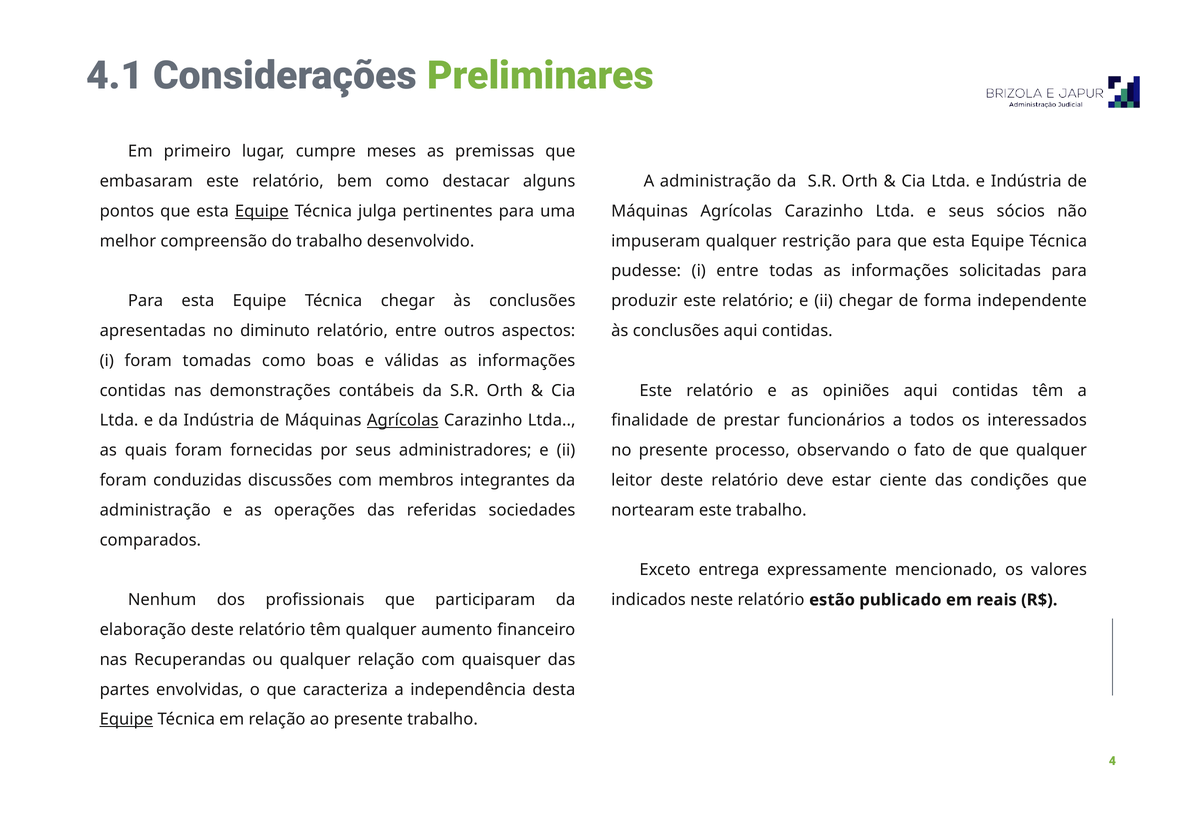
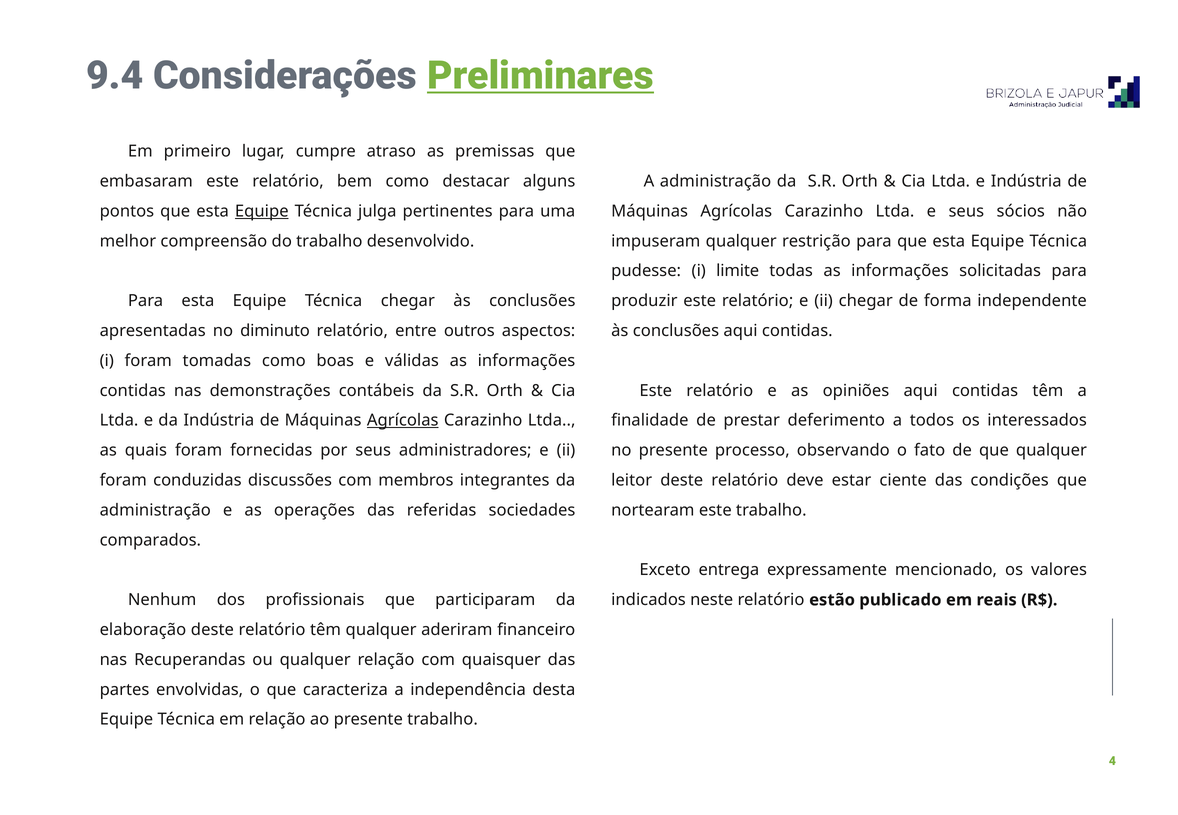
4.1: 4.1 -> 9.4
Preliminares underline: none -> present
meses: meses -> atraso
i entre: entre -> limite
funcionários: funcionários -> deferimento
aumento: aumento -> aderiram
Equipe at (126, 720) underline: present -> none
